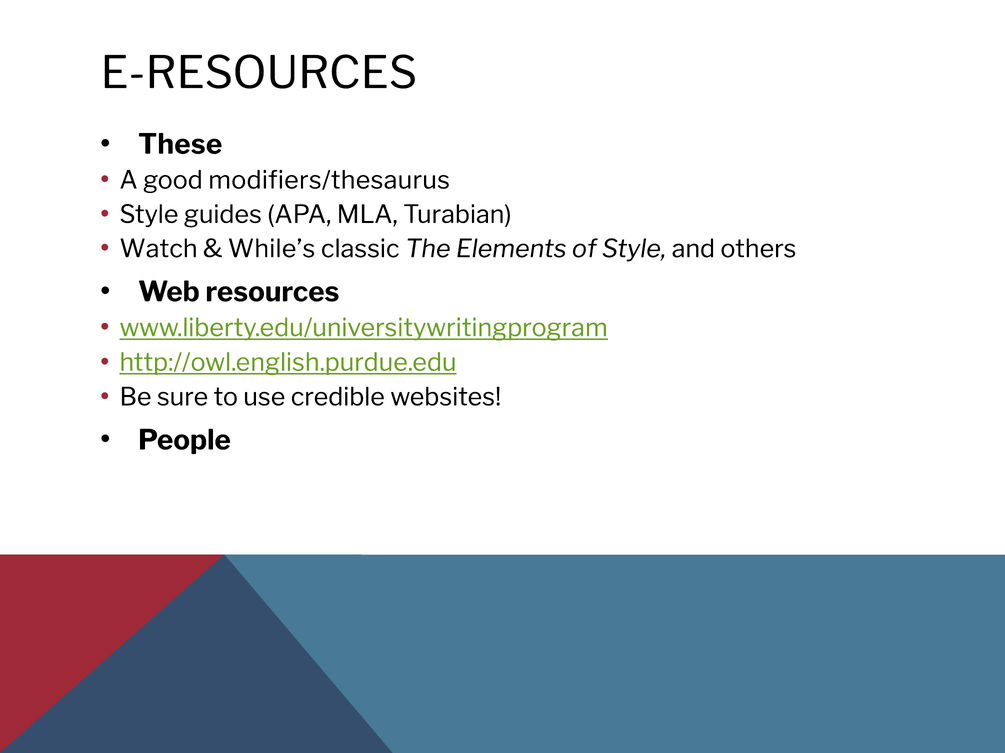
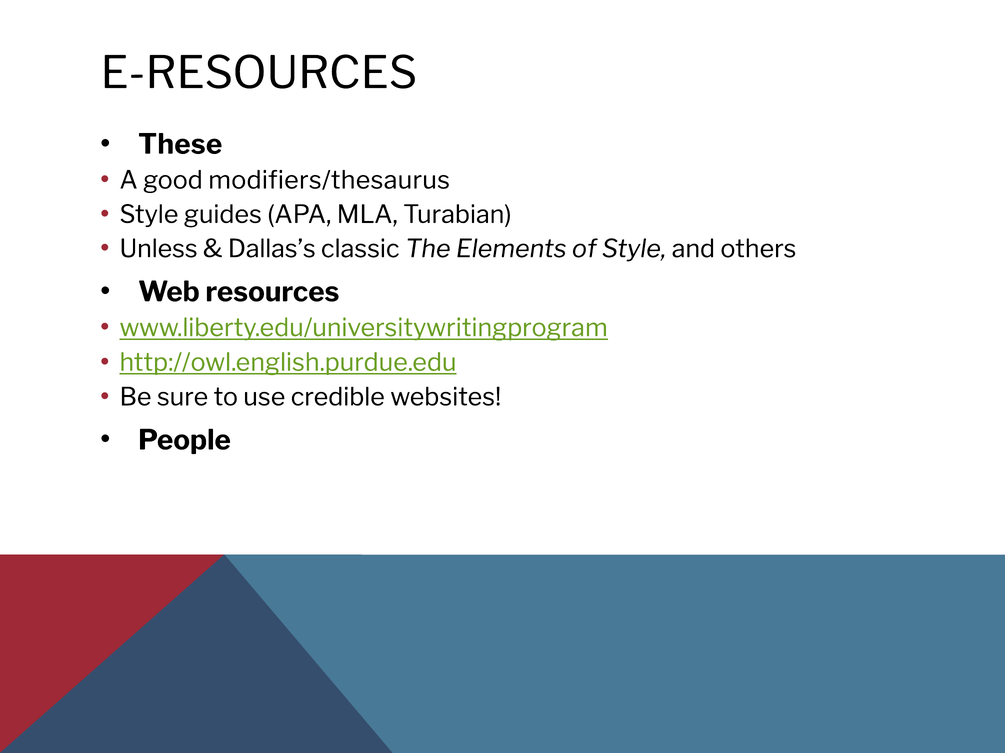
Watch: Watch -> Unless
While’s: While’s -> Dallas’s
